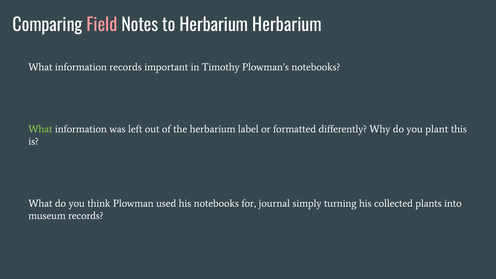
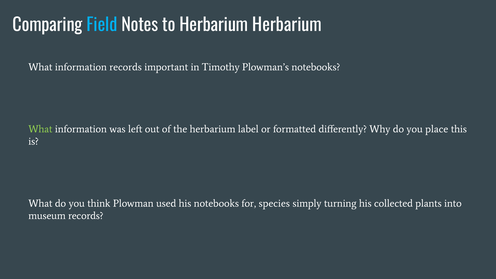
Field colour: pink -> light blue
plant: plant -> place
journal: journal -> species
